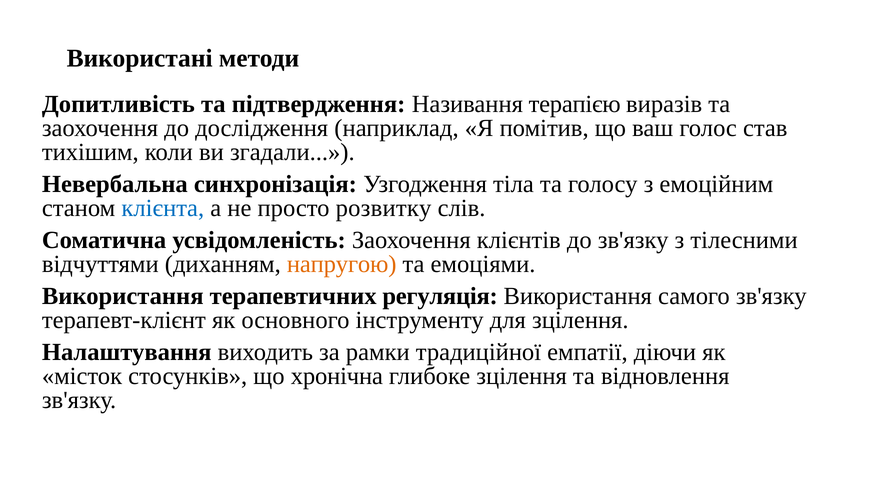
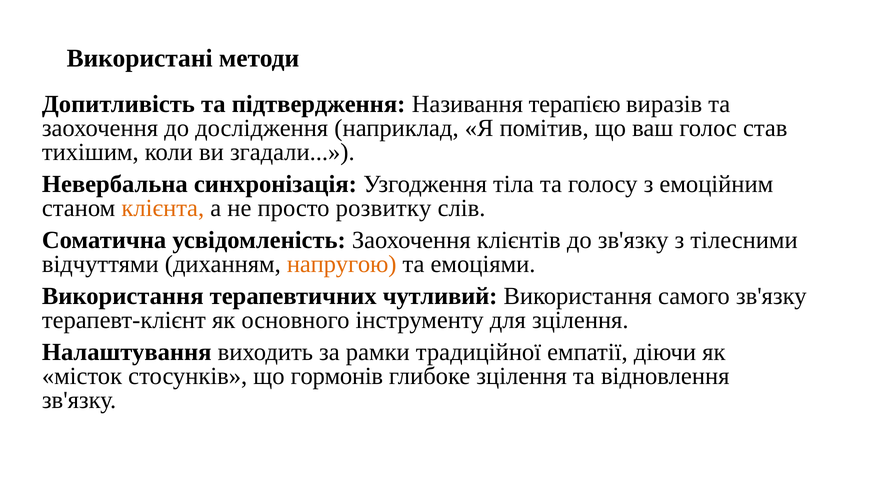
клієнта colour: blue -> orange
регуляція: регуляція -> чутливий
хронічна: хронічна -> гормонів
